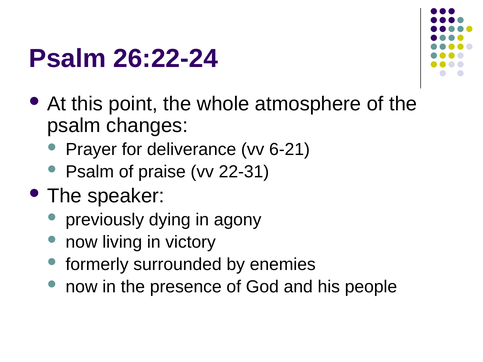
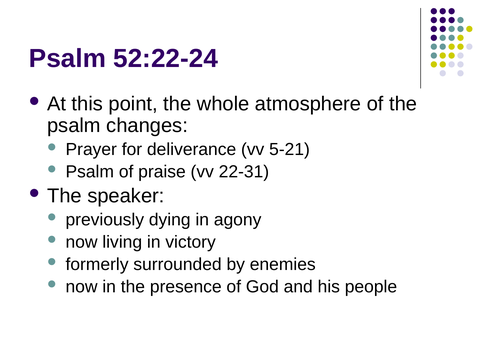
26:22-24: 26:22-24 -> 52:22-24
6-21: 6-21 -> 5-21
